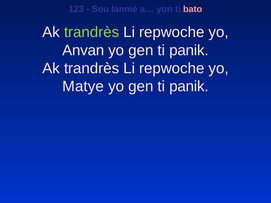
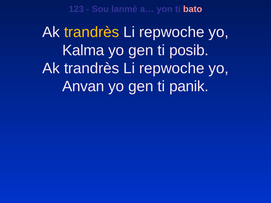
trandrès at (92, 32) colour: light green -> yellow
Anvan: Anvan -> Kalma
panik at (189, 50): panik -> posib
Matye: Matye -> Anvan
